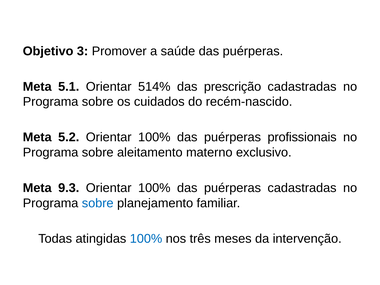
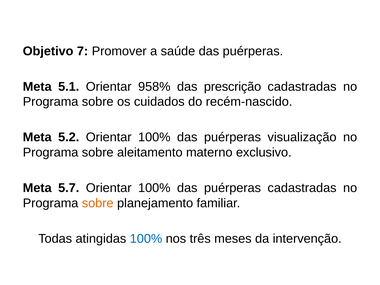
3: 3 -> 7
514%: 514% -> 958%
profissionais: profissionais -> visualização
9.3: 9.3 -> 5.7
sobre at (98, 203) colour: blue -> orange
